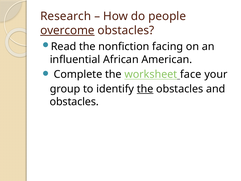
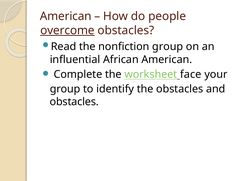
Research at (66, 16): Research -> American
nonfiction facing: facing -> group
the at (145, 89) underline: present -> none
